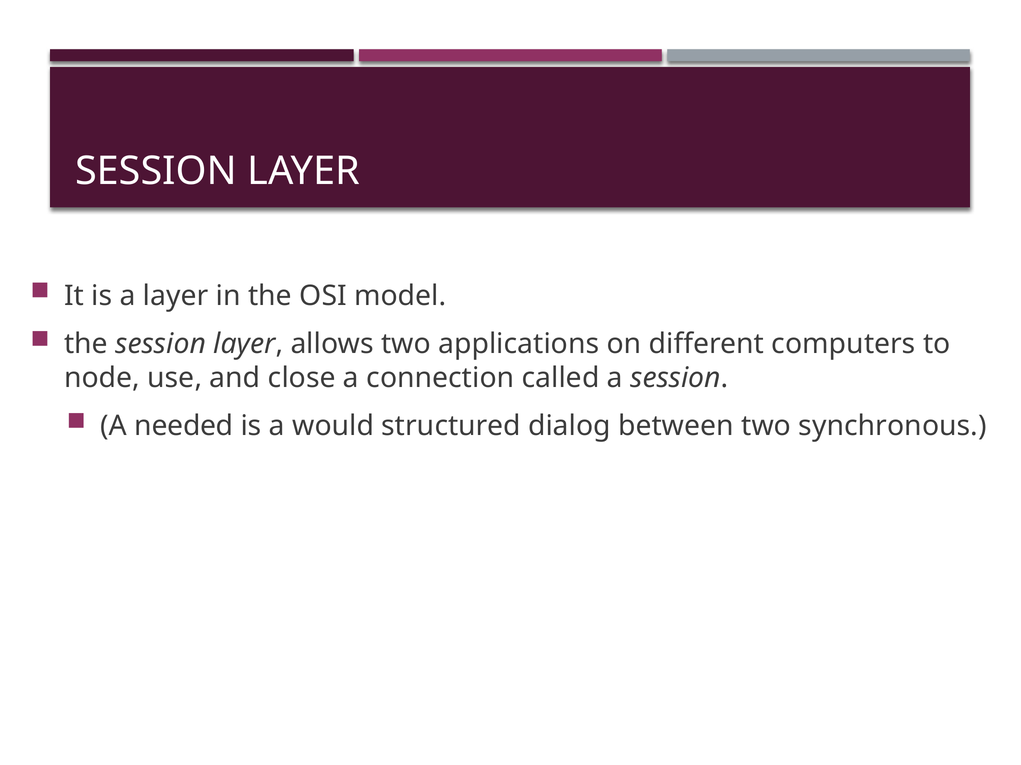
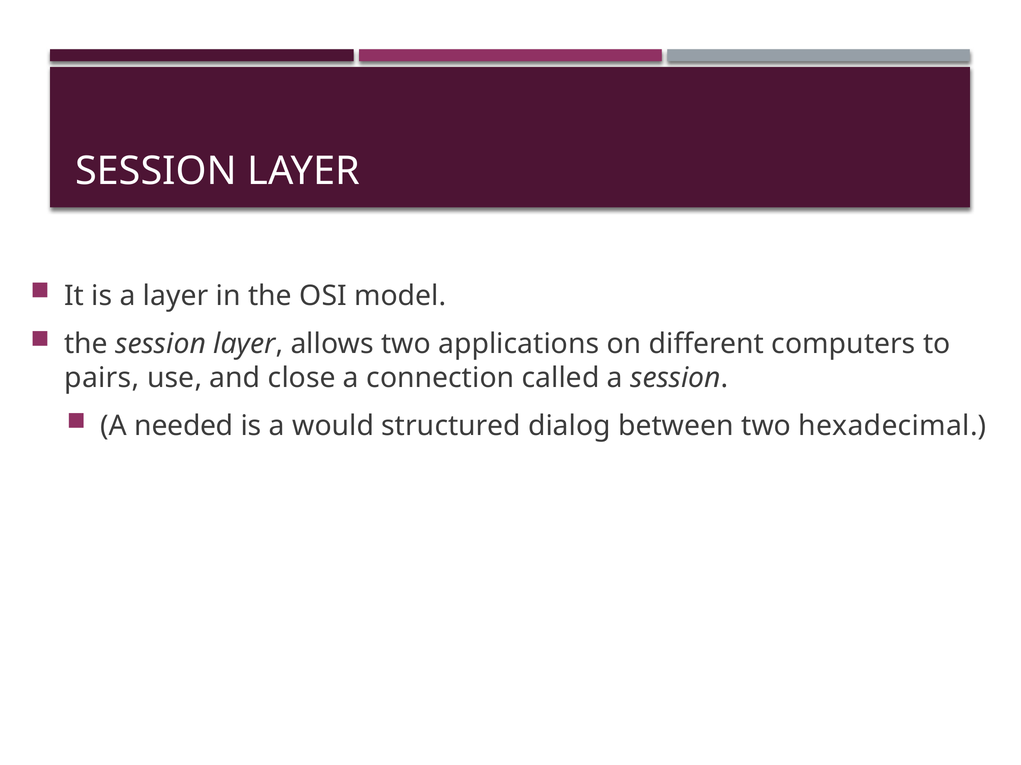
node: node -> pairs
synchronous: synchronous -> hexadecimal
